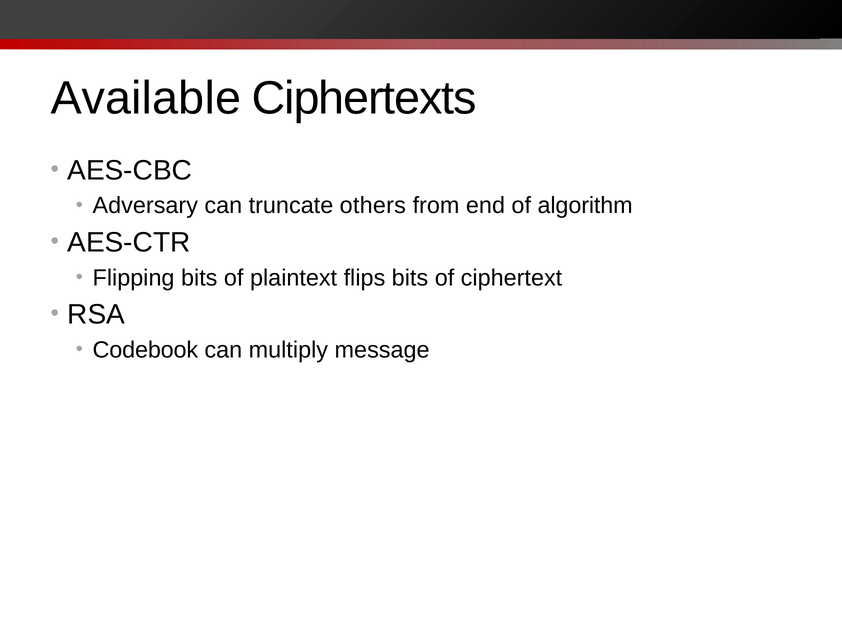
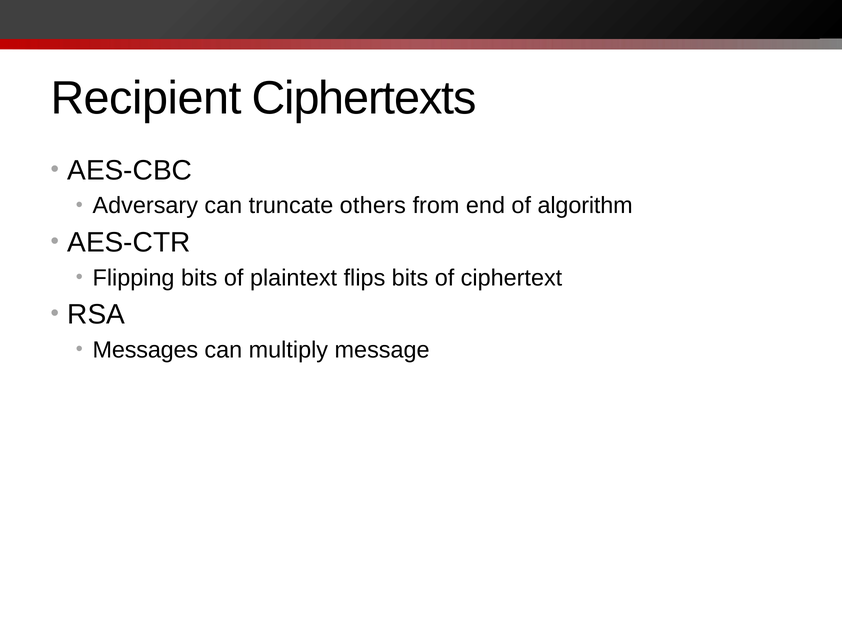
Available: Available -> Recipient
Codebook: Codebook -> Messages
